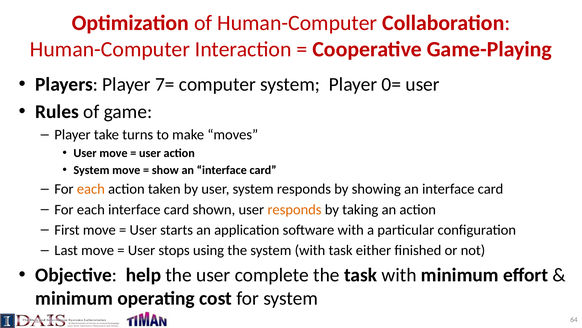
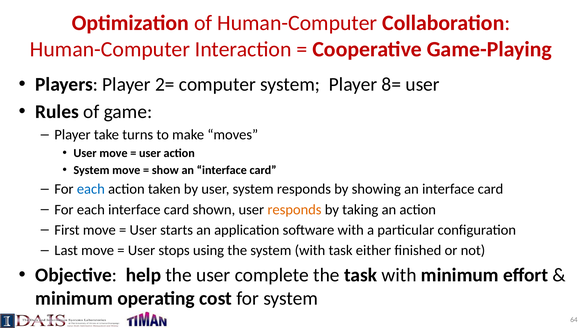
7=: 7= -> 2=
0=: 0= -> 8=
each at (91, 189) colour: orange -> blue
